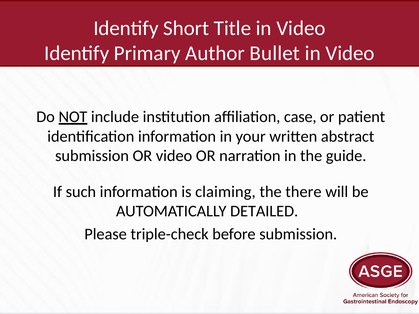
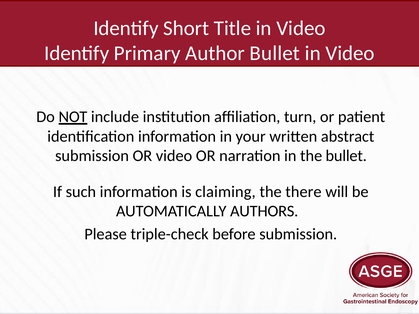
case: case -> turn
the guide: guide -> bullet
DETAILED: DETAILED -> AUTHORS
